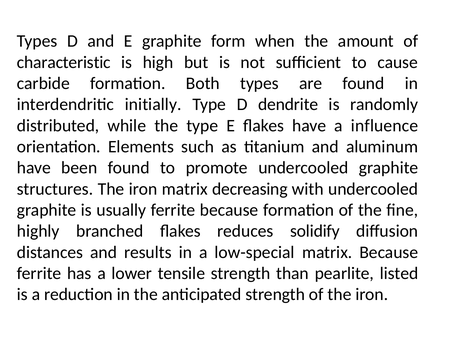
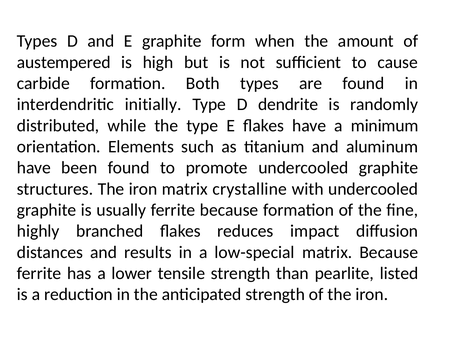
characteristic: characteristic -> austempered
influence: influence -> minimum
decreasing: decreasing -> crystalline
solidify: solidify -> impact
